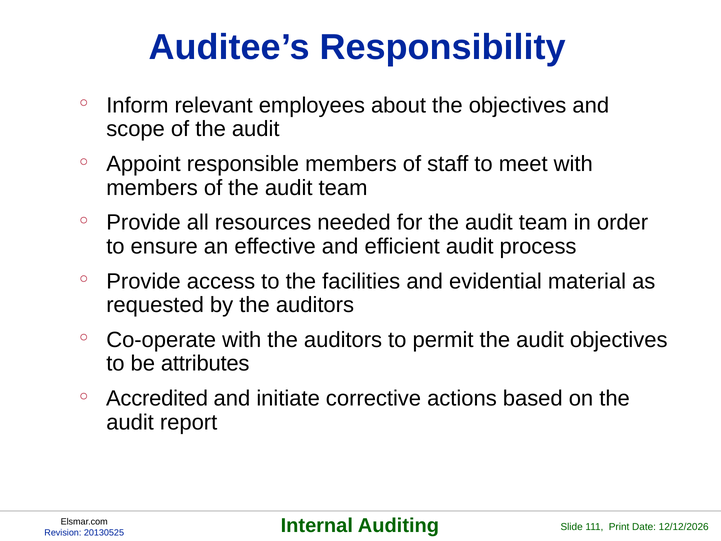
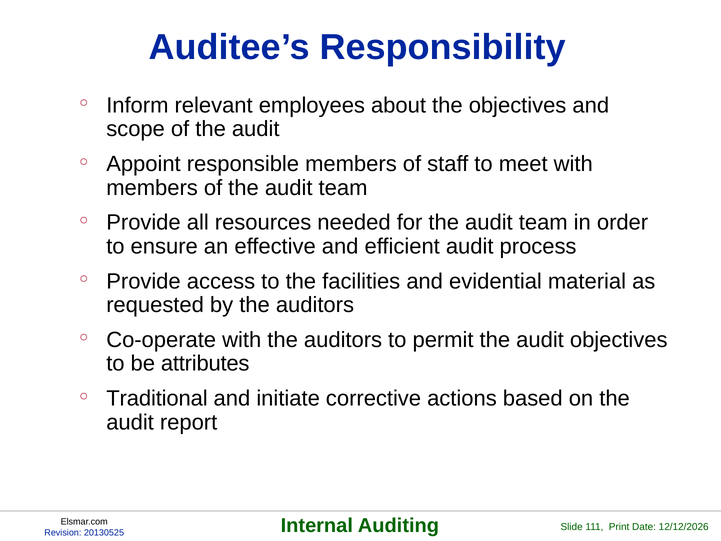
Accredited: Accredited -> Traditional
